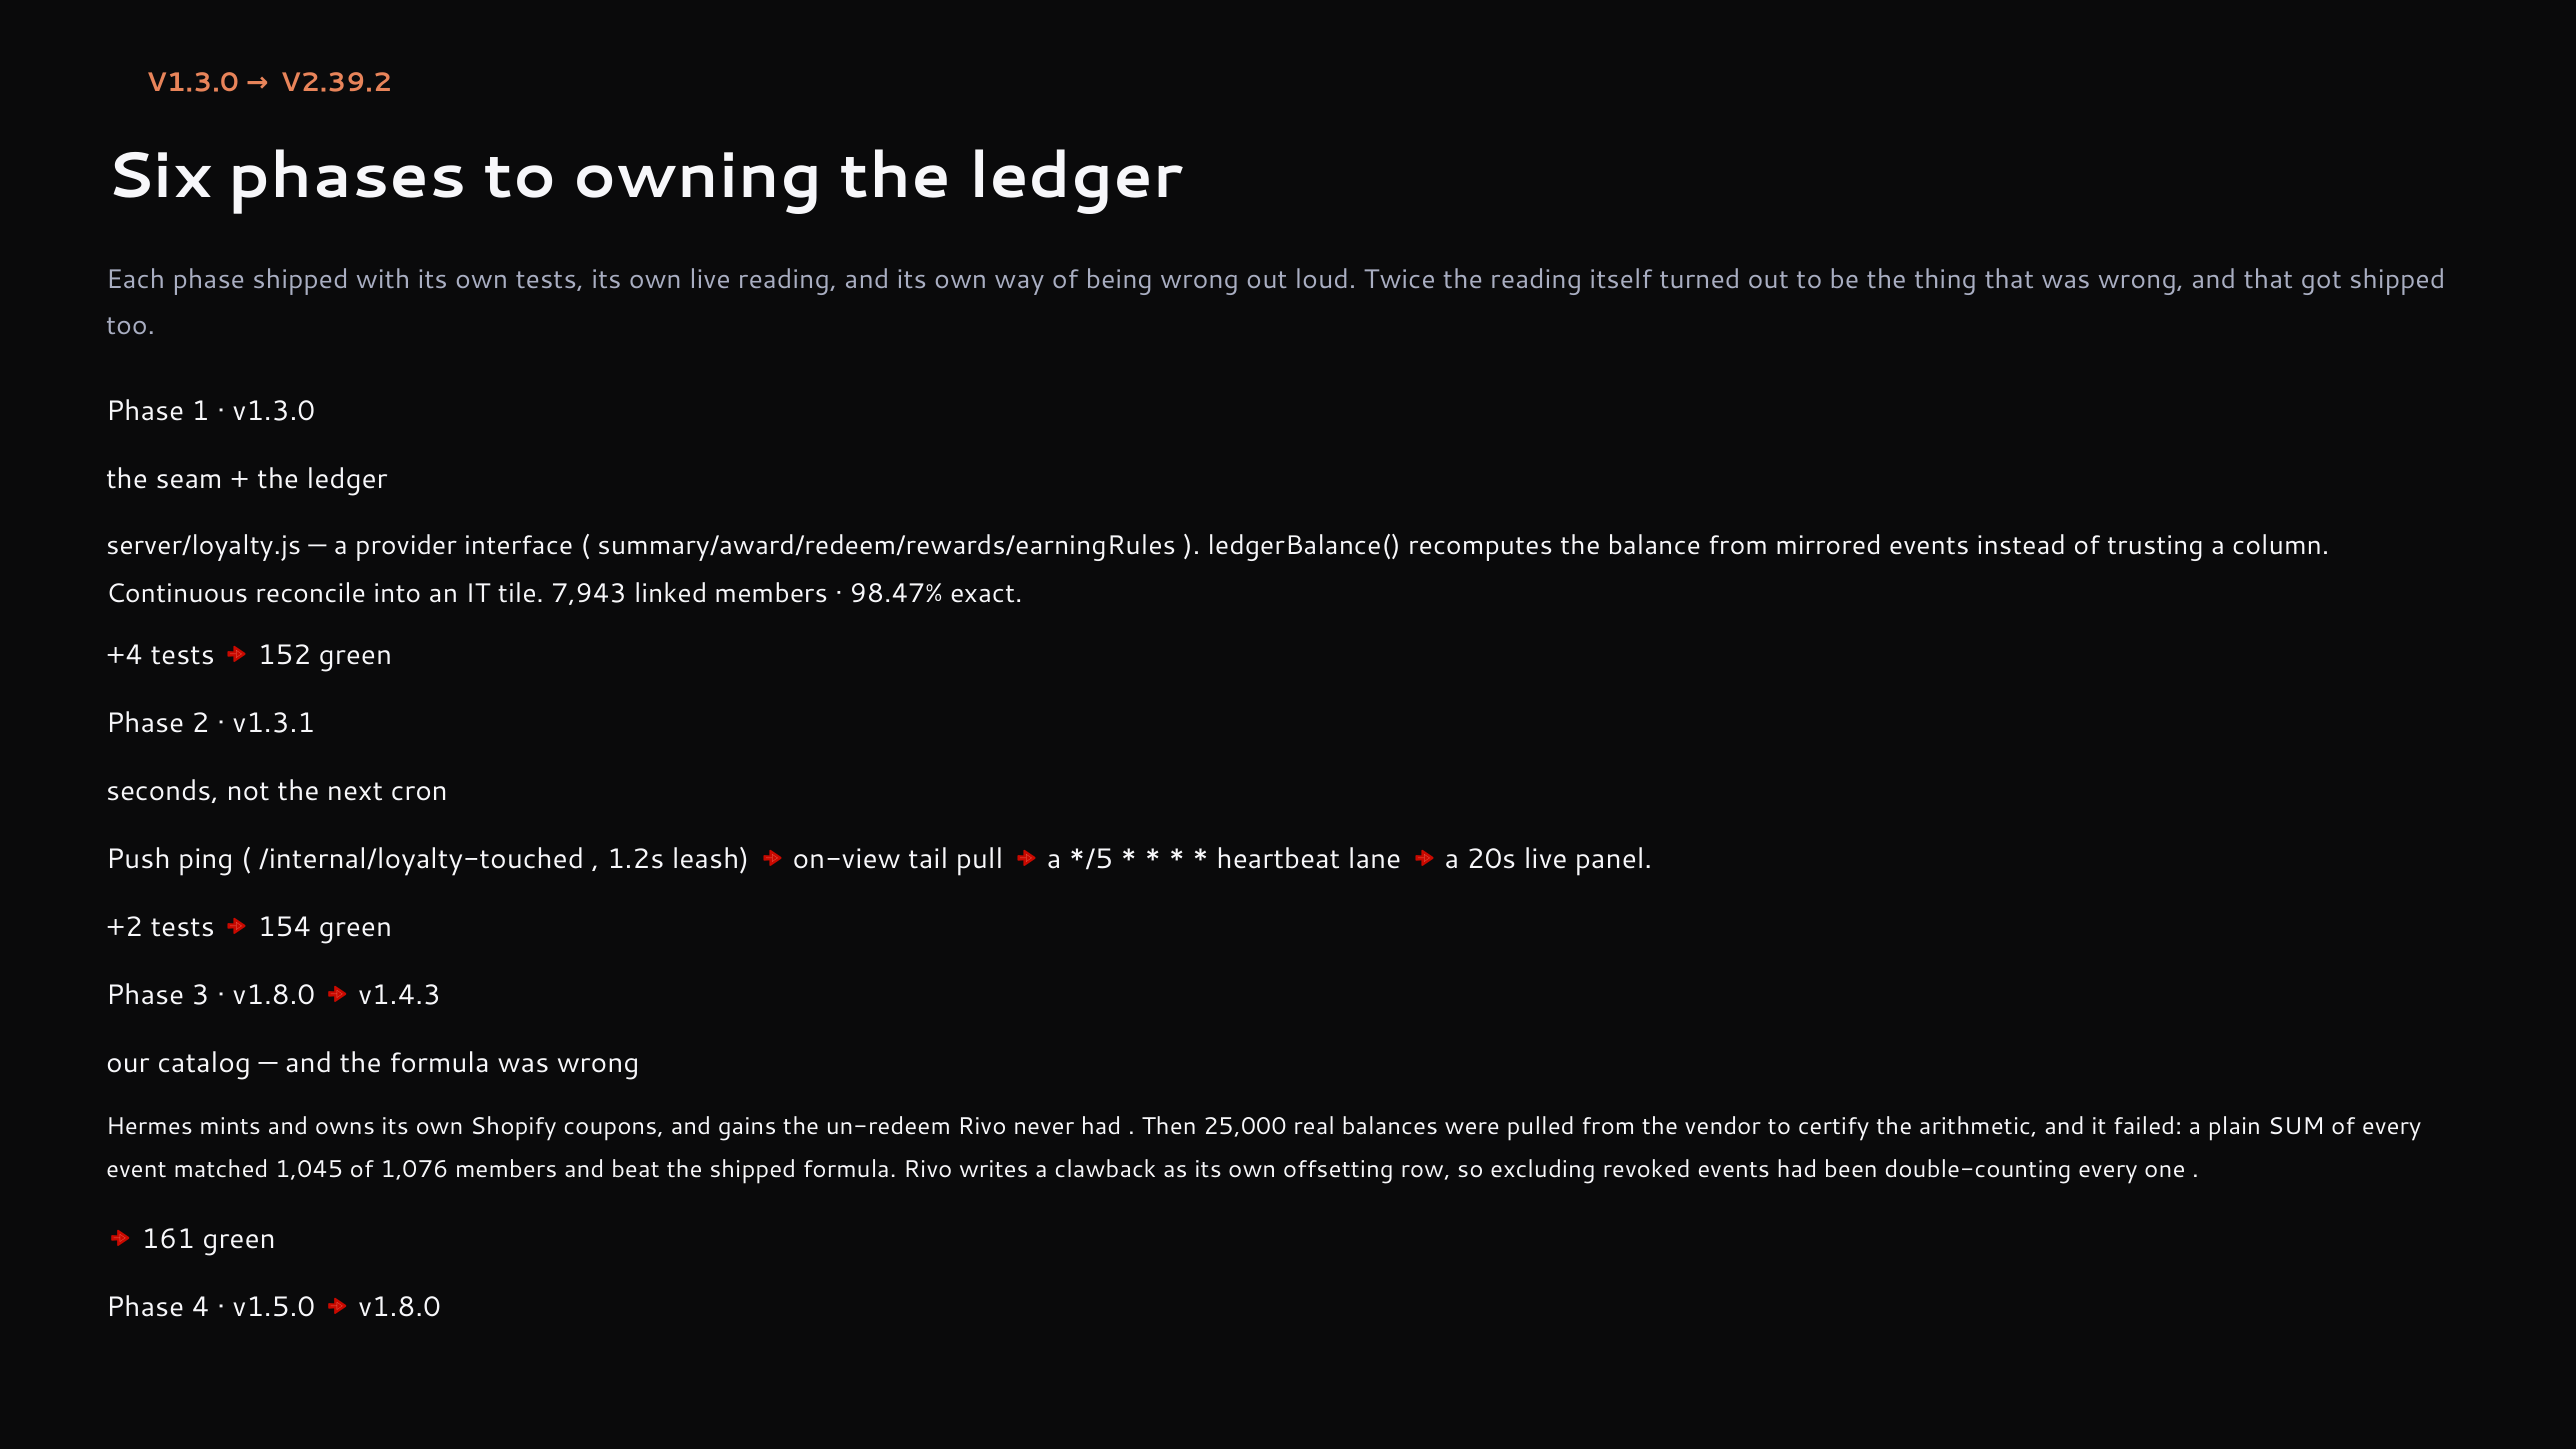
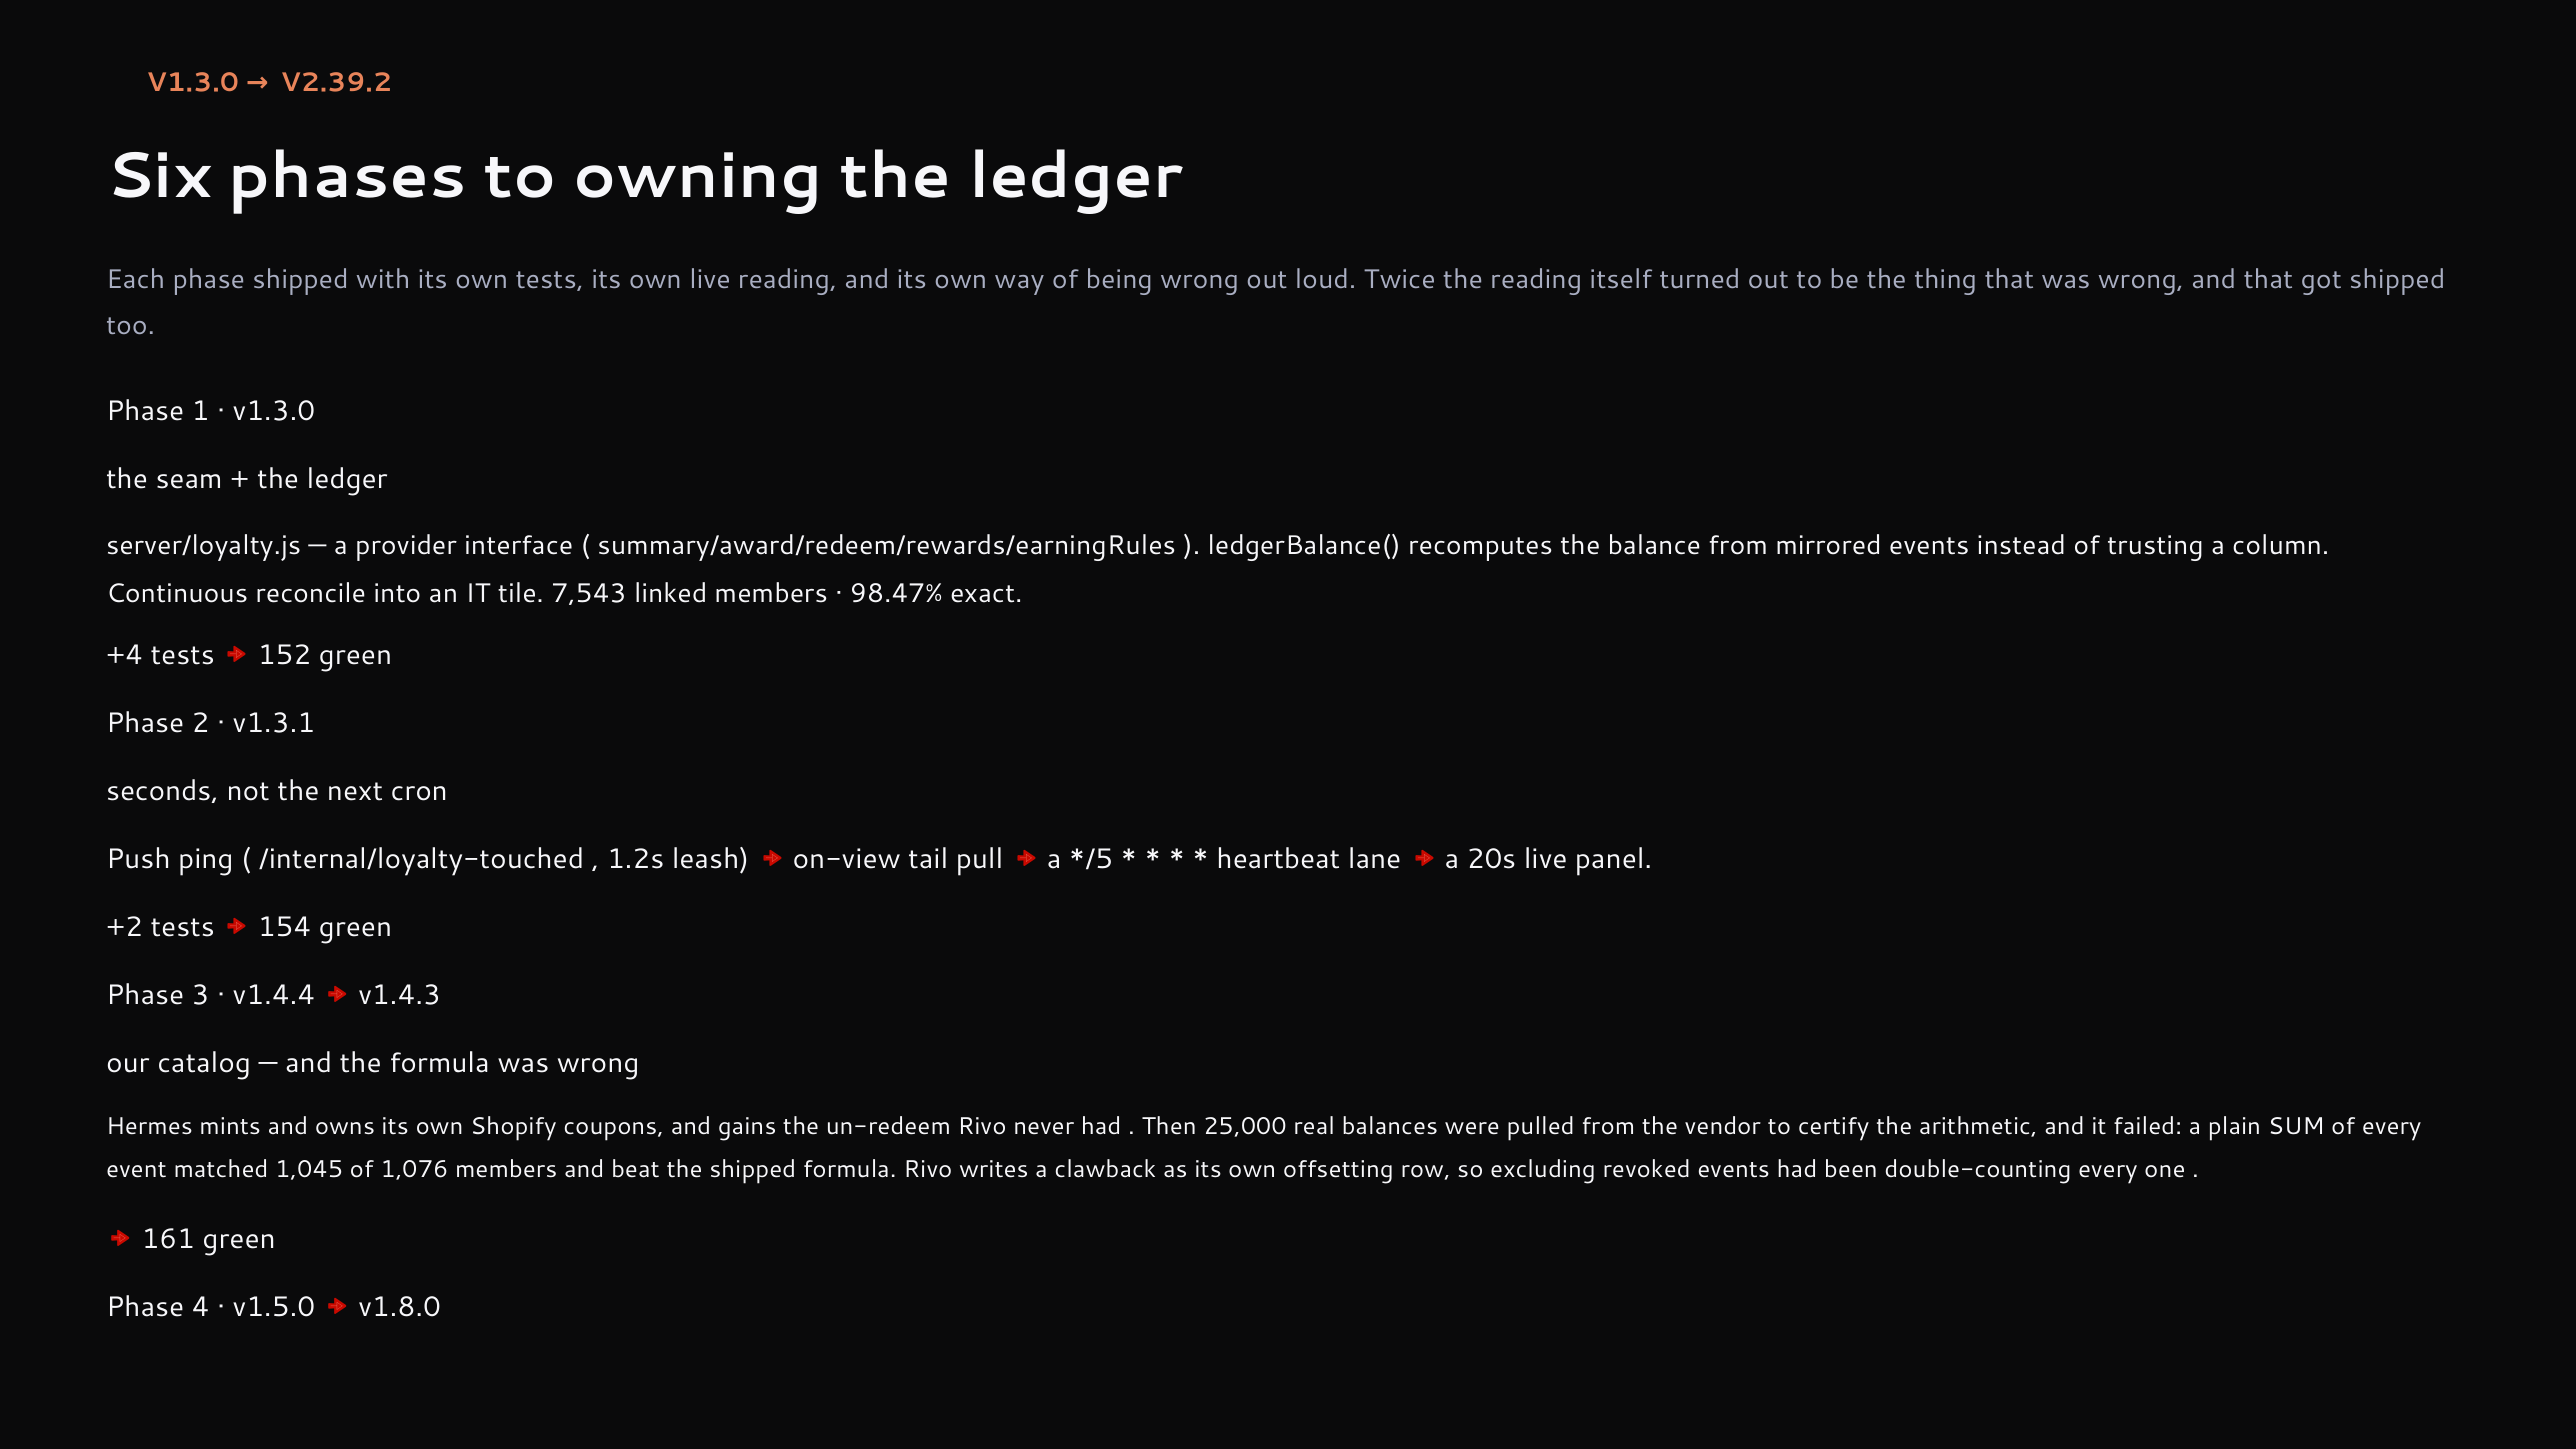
7,943: 7,943 -> 7,543
v1.8.0 at (274, 995): v1.8.0 -> v1.4.4
